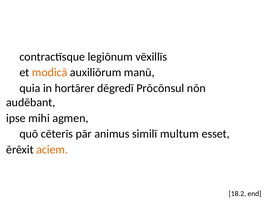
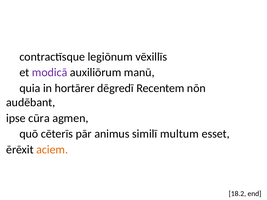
modicā colour: orange -> purple
Prōcōnsul: Prōcōnsul -> Recentem
mihi: mihi -> cūra
